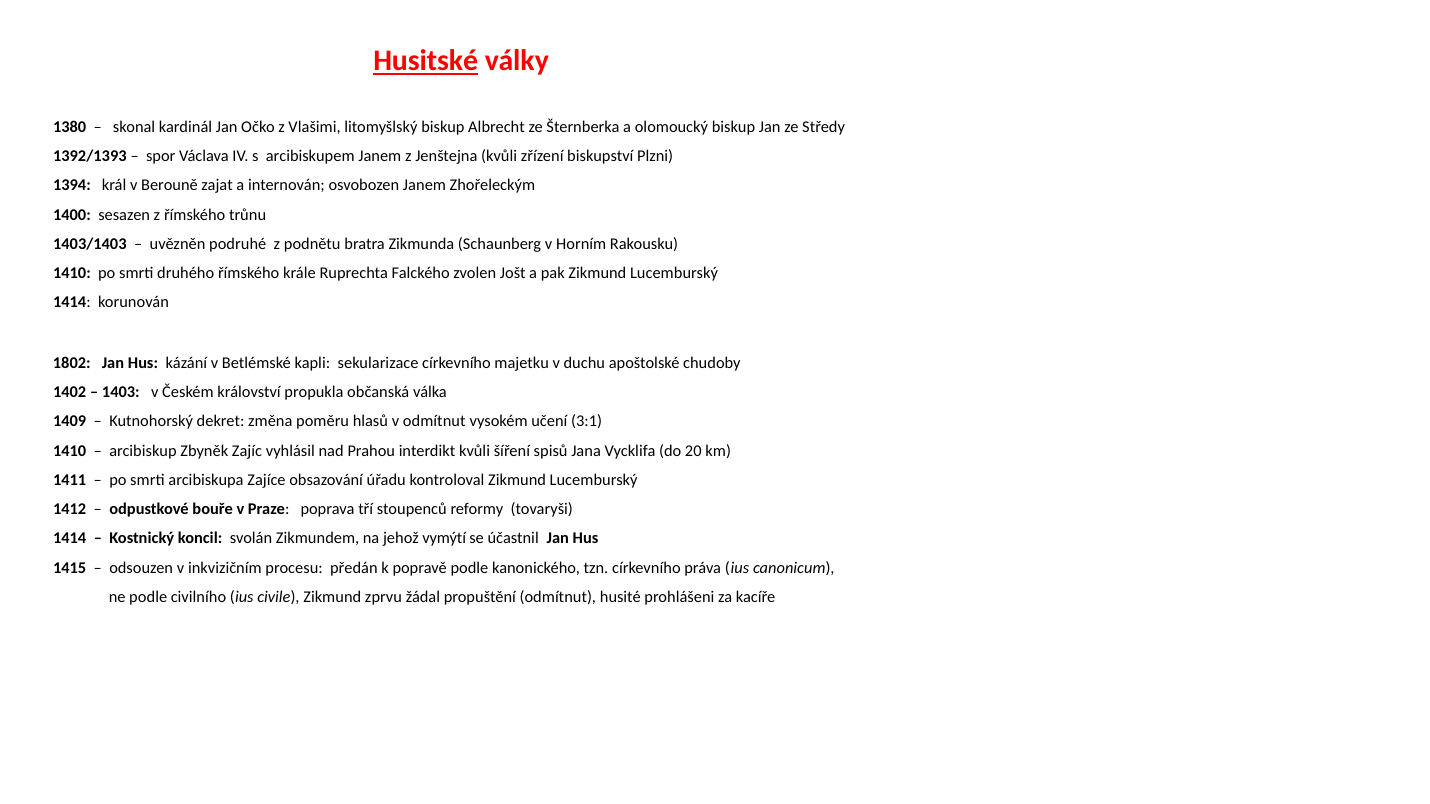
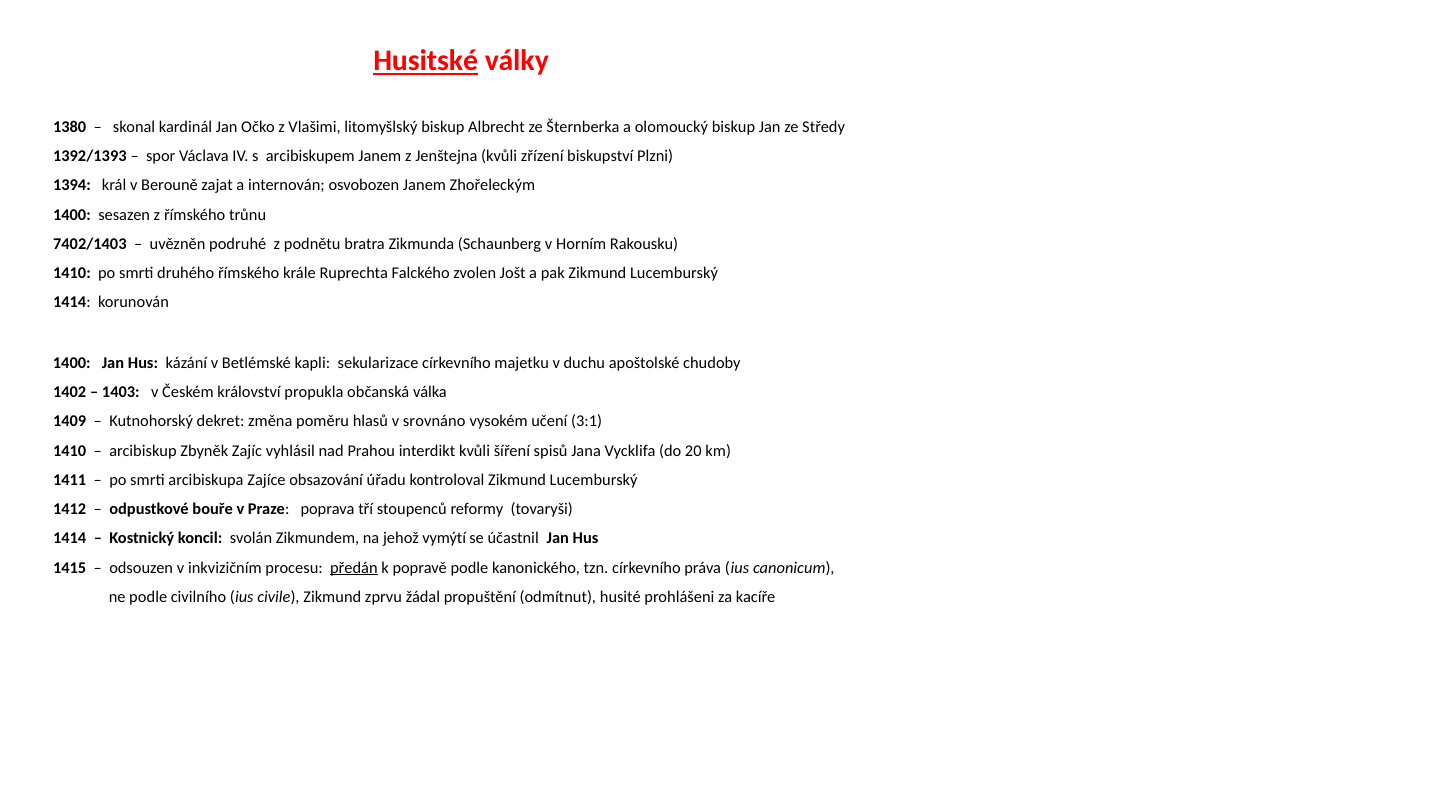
1403/1403: 1403/1403 -> 7402/1403
1802 at (72, 363): 1802 -> 1400
v odmítnut: odmítnut -> srovnáno
předán underline: none -> present
